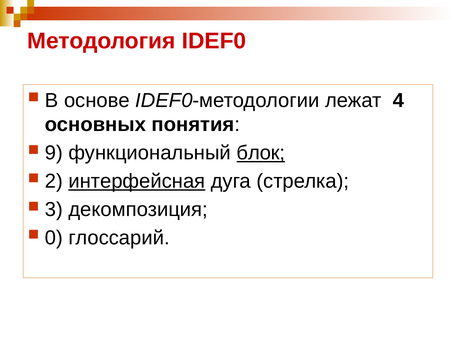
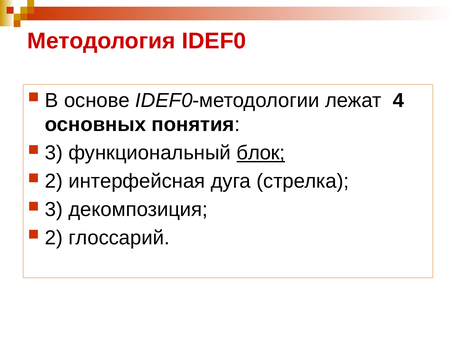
9 at (54, 153): 9 -> 3
интерфейсная underline: present -> none
0 at (54, 238): 0 -> 2
